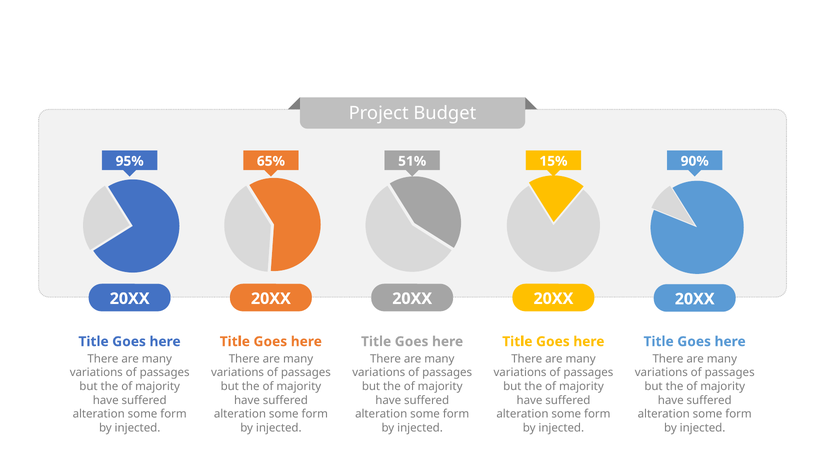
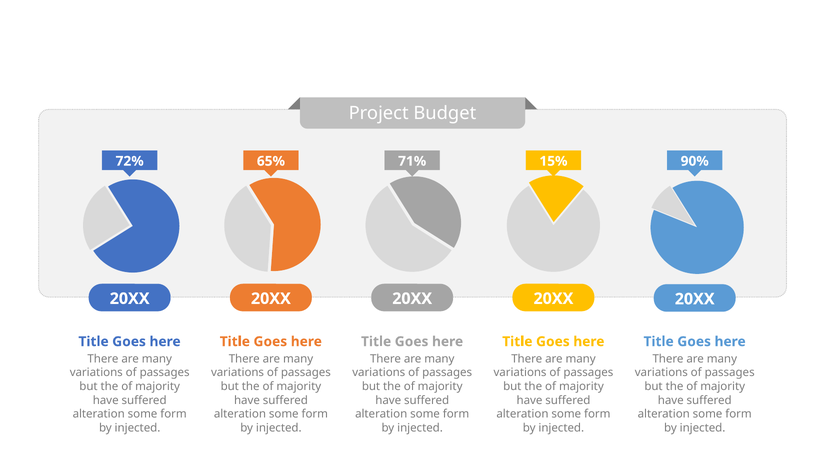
95%: 95% -> 72%
51%: 51% -> 71%
